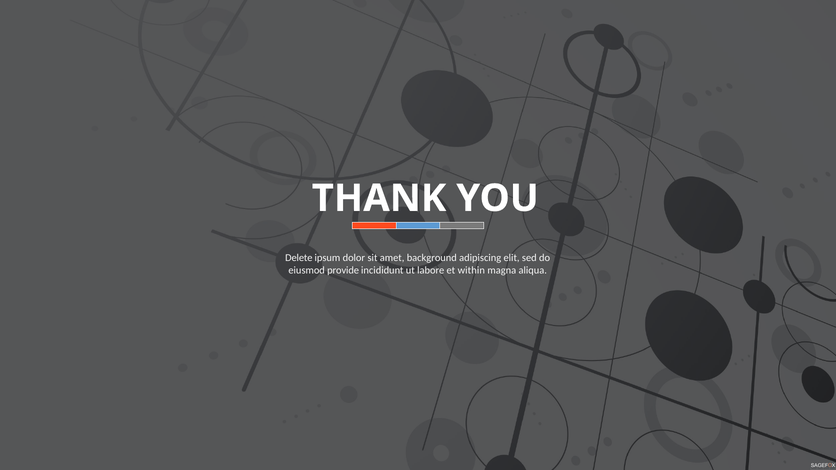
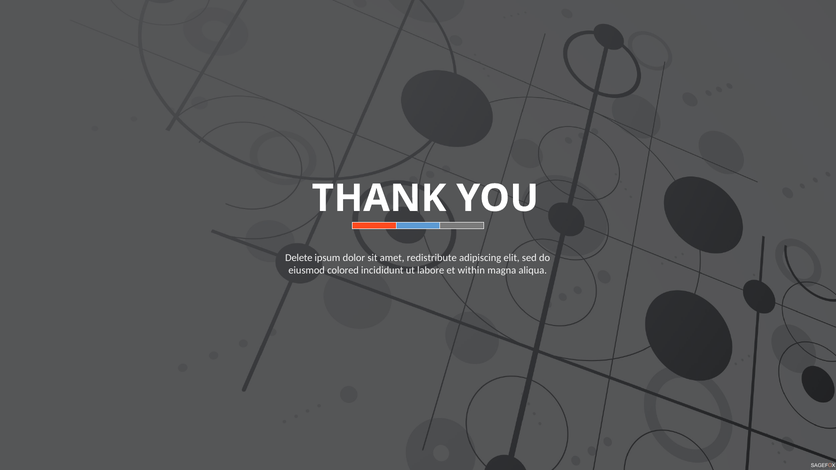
background: background -> redistribute
provide: provide -> colored
